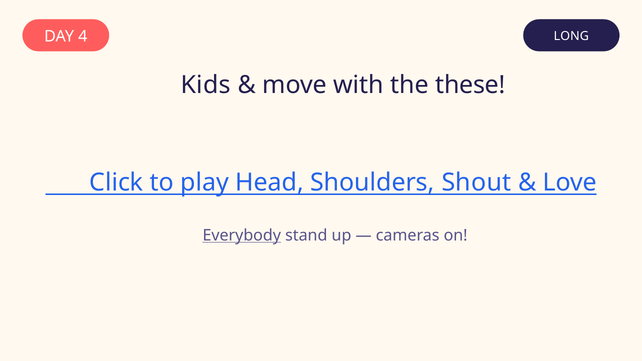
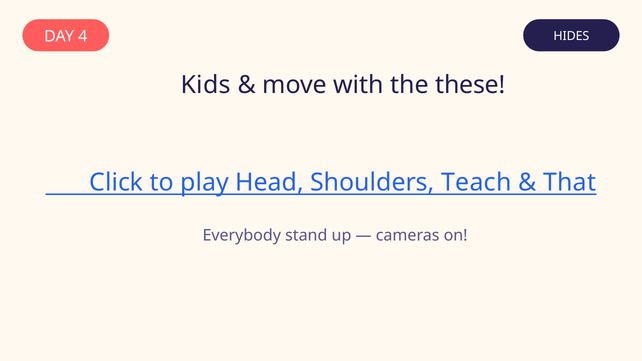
LONG: LONG -> HIDES
Shout: Shout -> Teach
Love: Love -> That
Everybody underline: present -> none
